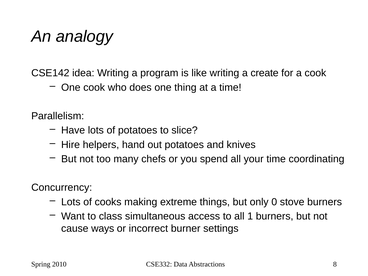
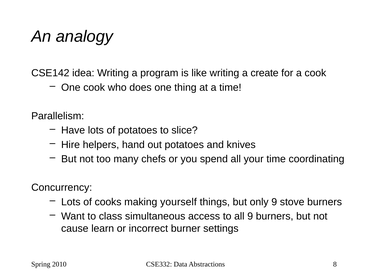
extreme: extreme -> yourself
only 0: 0 -> 9
all 1: 1 -> 9
ways: ways -> learn
